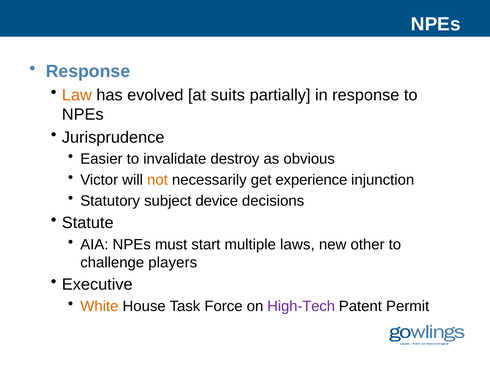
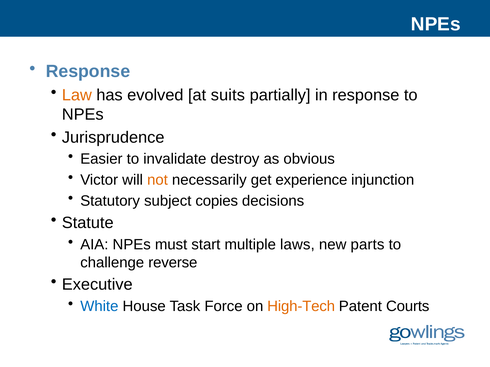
device: device -> copies
other: other -> parts
players: players -> reverse
White colour: orange -> blue
High-Tech colour: purple -> orange
Permit: Permit -> Courts
